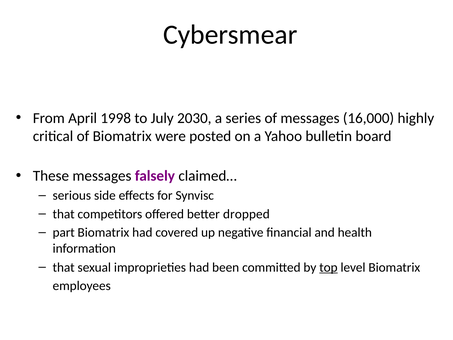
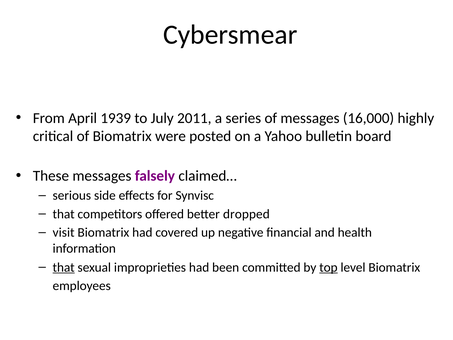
1998: 1998 -> 1939
2030: 2030 -> 2011
part: part -> visit
that at (64, 267) underline: none -> present
